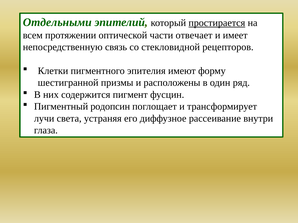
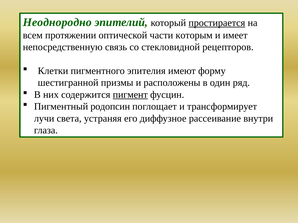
Отдельными: Отдельными -> Неоднородно
отвечает: отвечает -> которым
пигмент underline: none -> present
